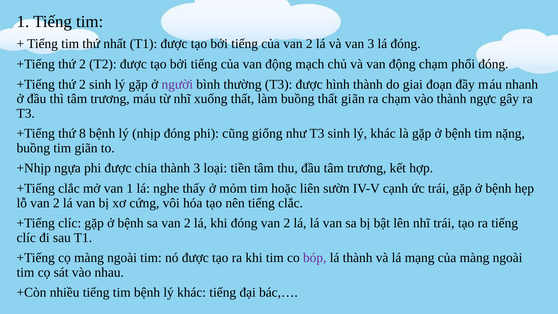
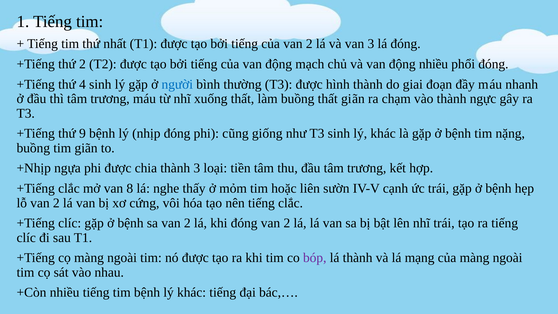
động chạm: chạm -> nhiều
2 at (82, 84): 2 -> 4
người colour: purple -> blue
8: 8 -> 9
van 1: 1 -> 8
